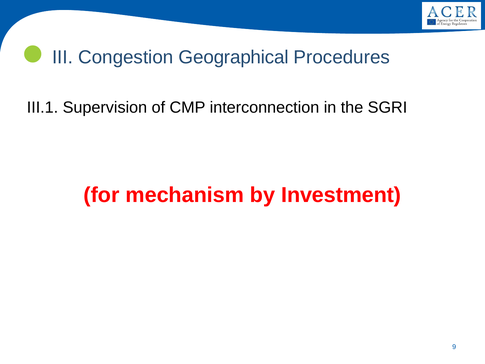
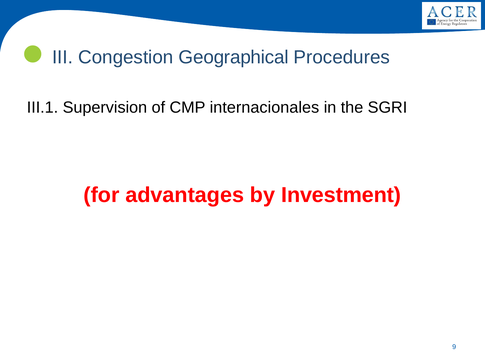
interconnection: interconnection -> internacionales
mechanism: mechanism -> advantages
